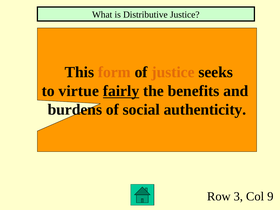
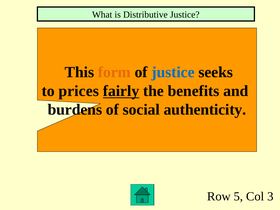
justice at (173, 72) colour: orange -> blue
virtue: virtue -> prices
3: 3 -> 5
9: 9 -> 3
